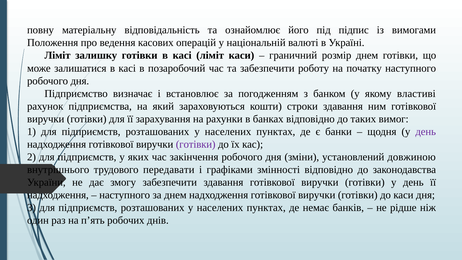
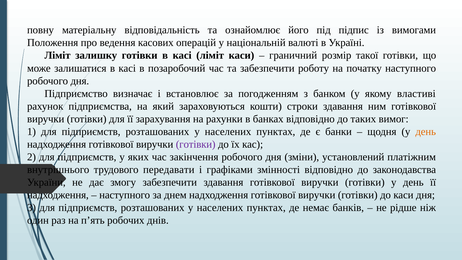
розмір днем: днем -> такої
день at (426, 132) colour: purple -> orange
довжиною: довжиною -> платіжним
